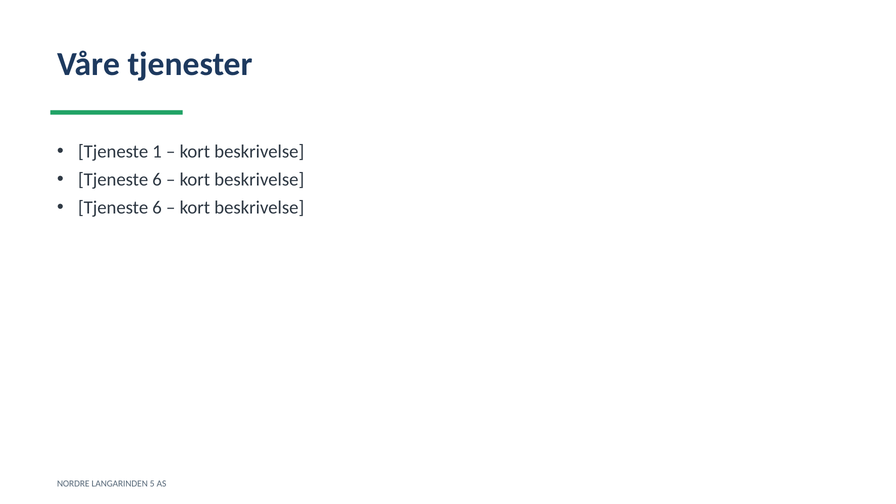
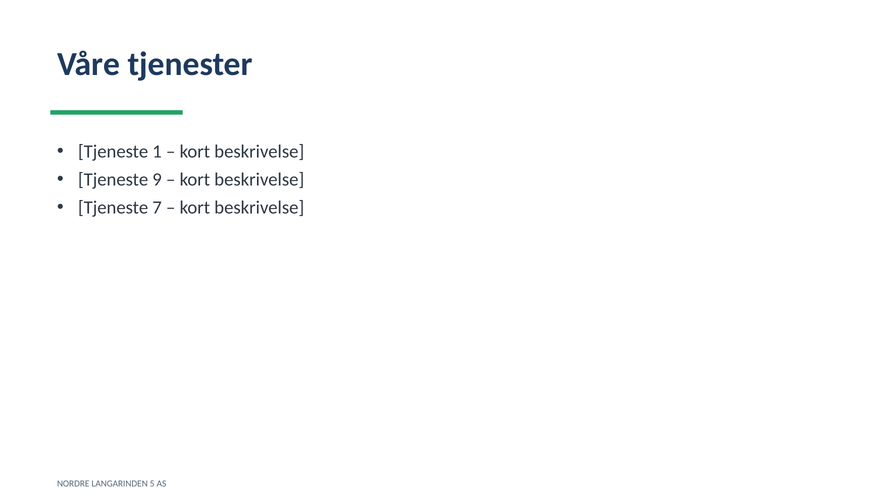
6 at (157, 180): 6 -> 9
6 at (157, 208): 6 -> 7
